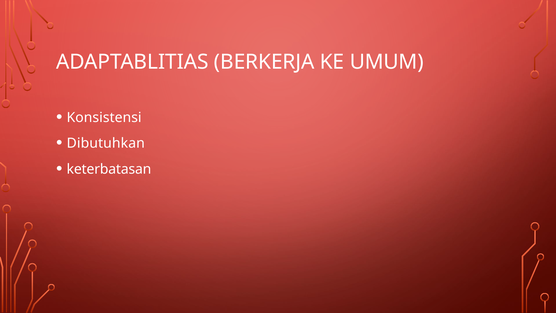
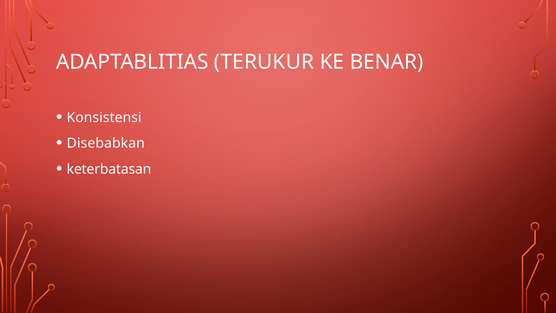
BERKERJA: BERKERJA -> TERUKUR
UMUM: UMUM -> BENAR
Dibutuhkan: Dibutuhkan -> Disebabkan
